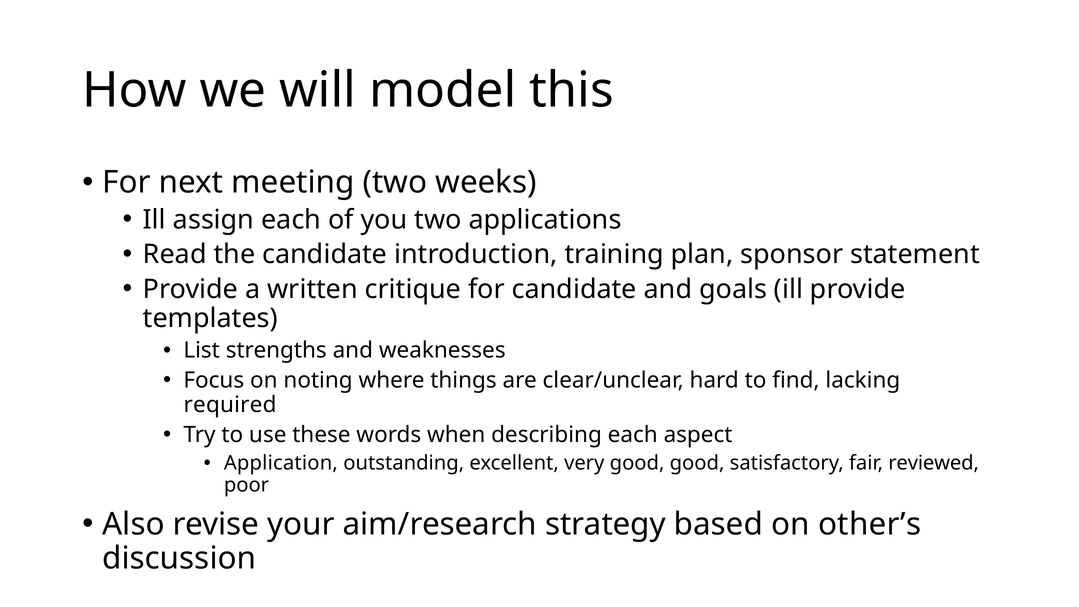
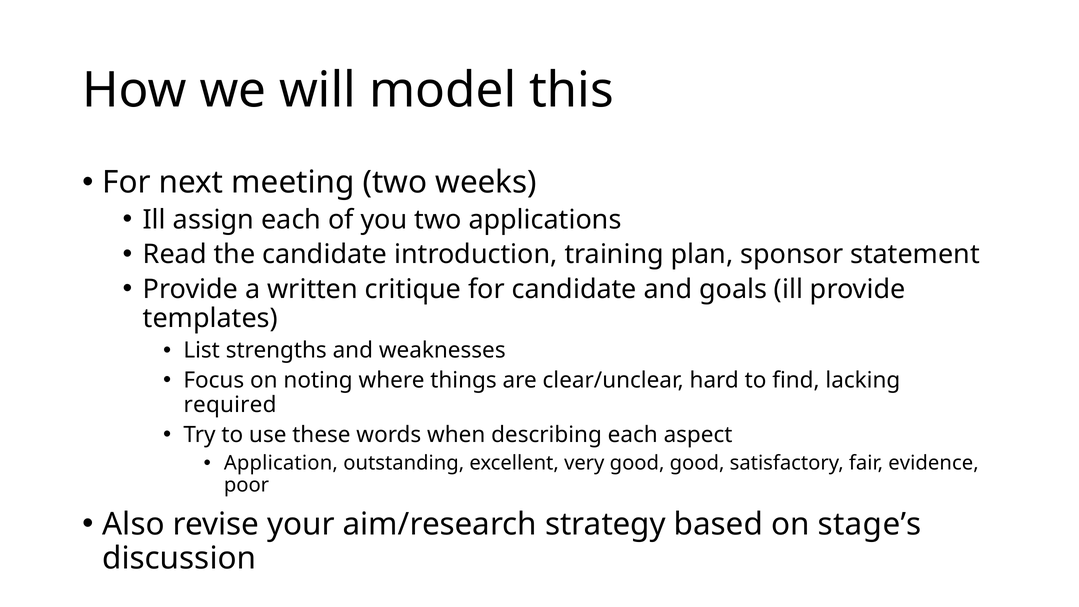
reviewed: reviewed -> evidence
other’s: other’s -> stage’s
